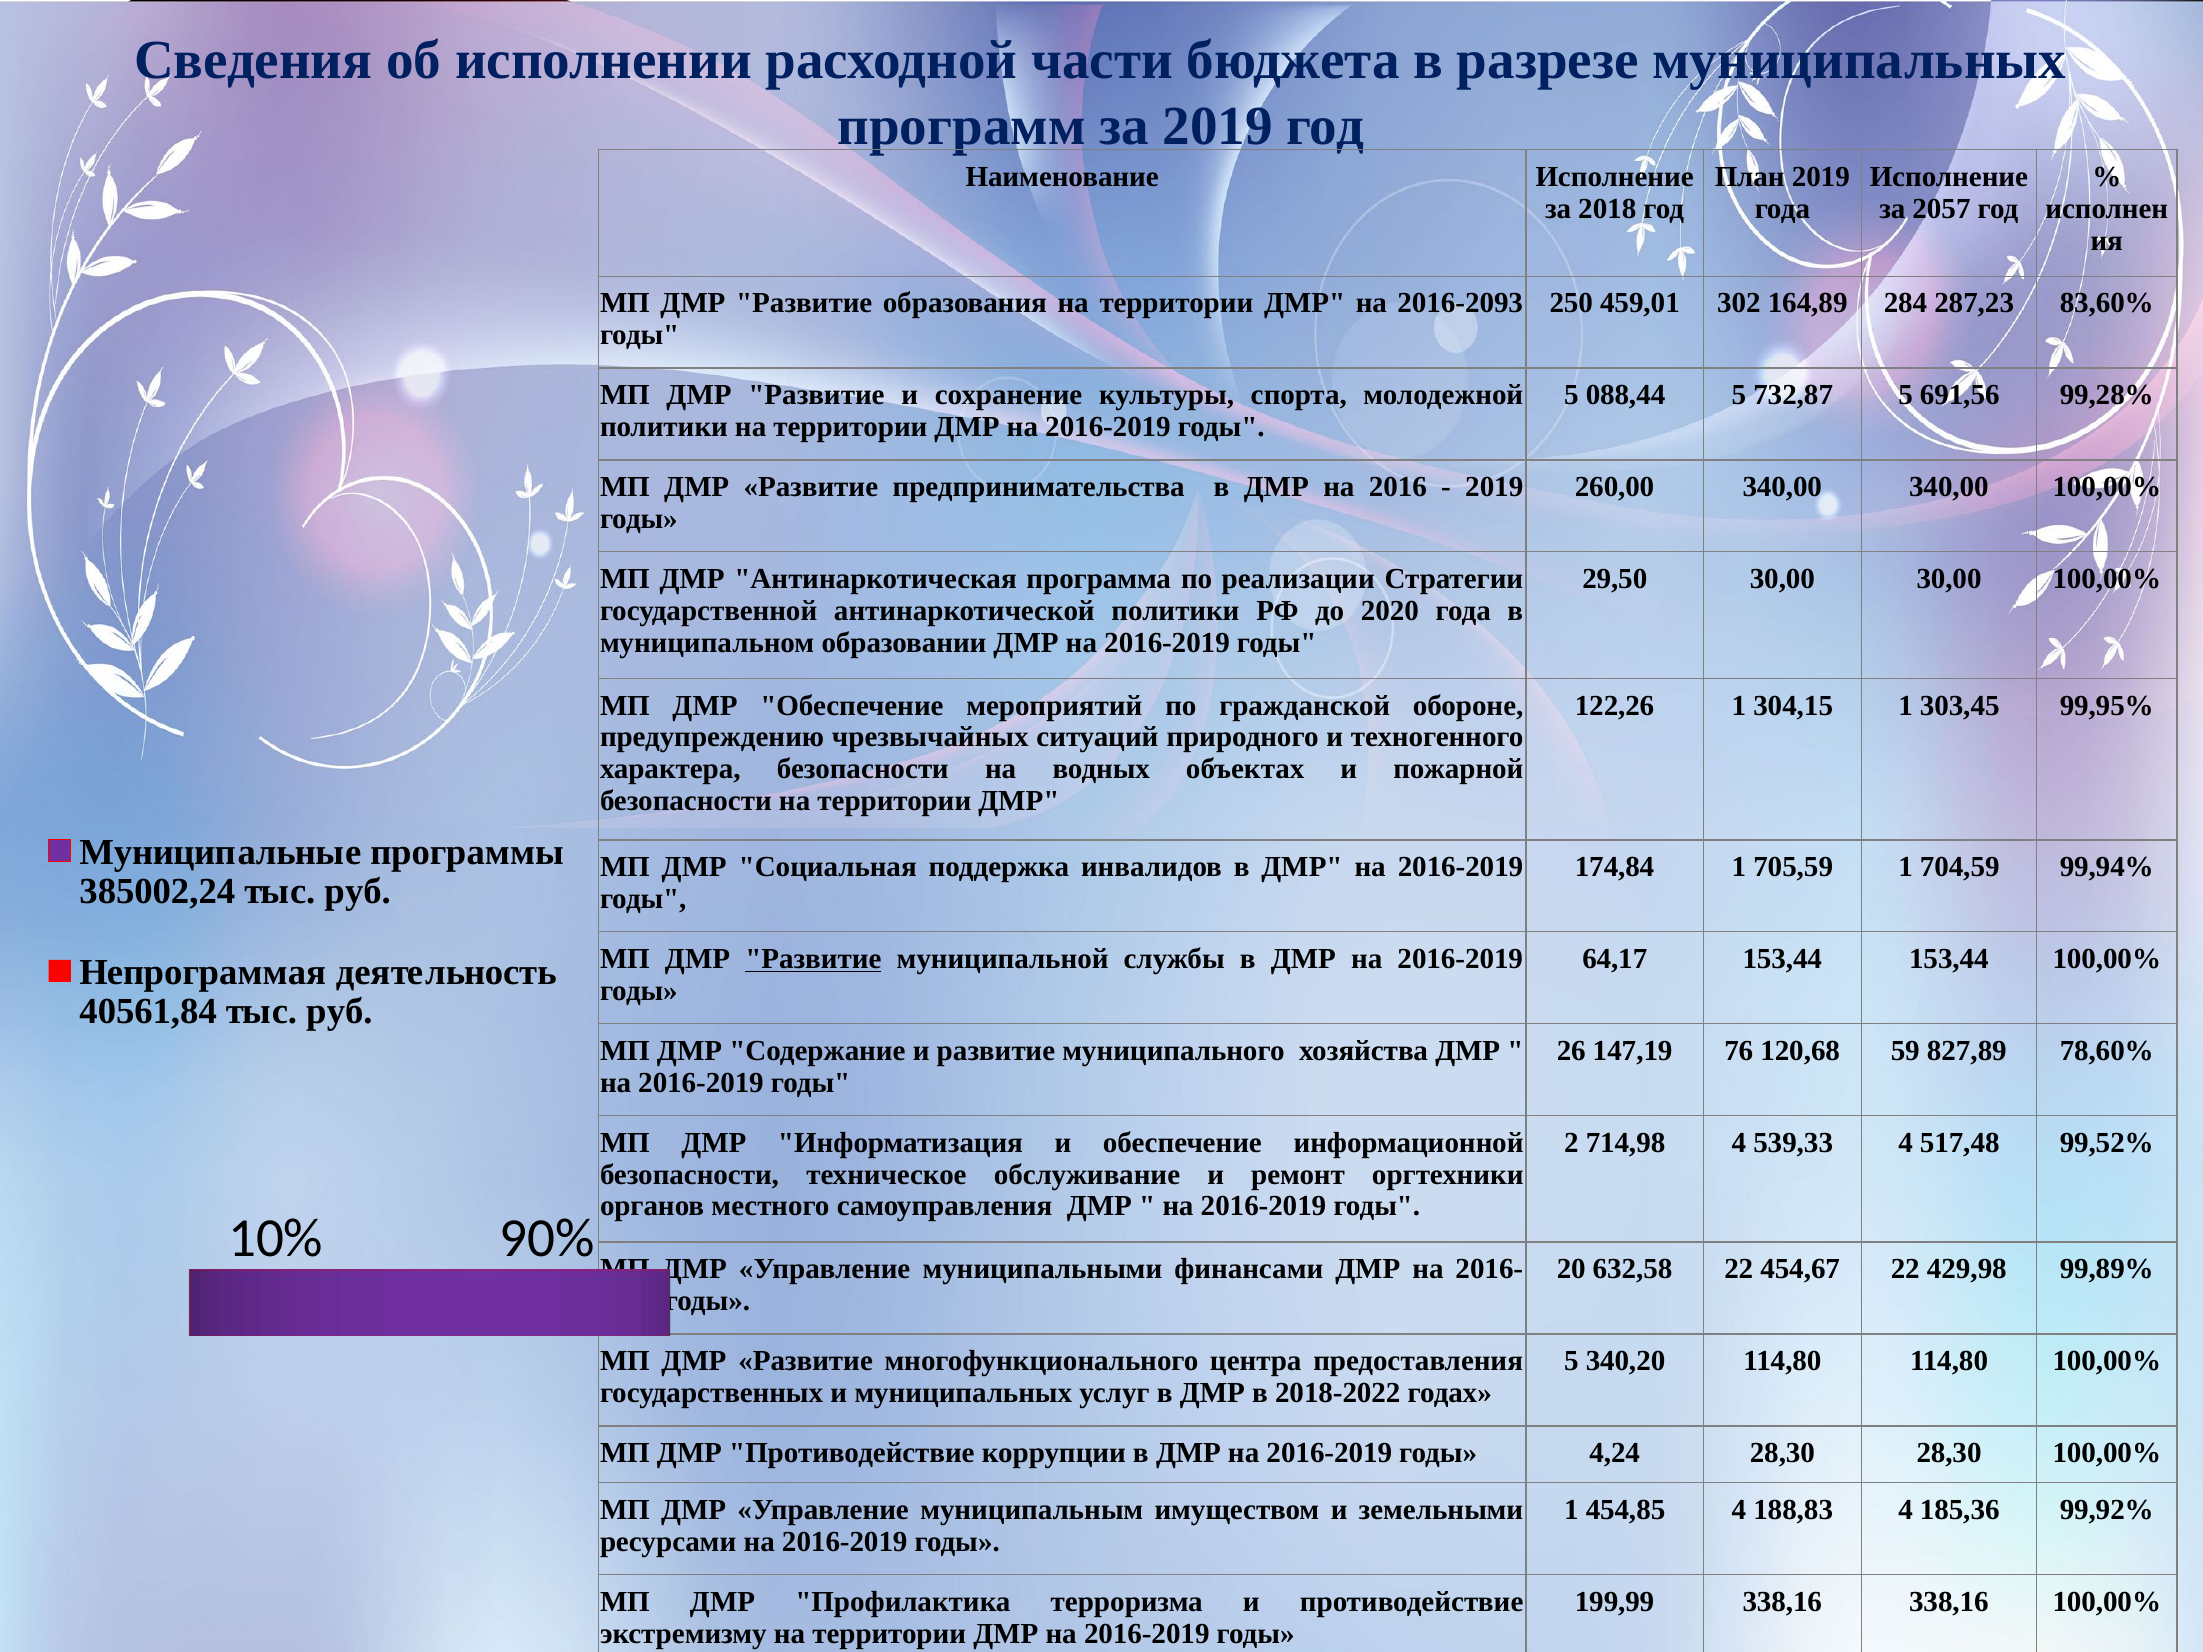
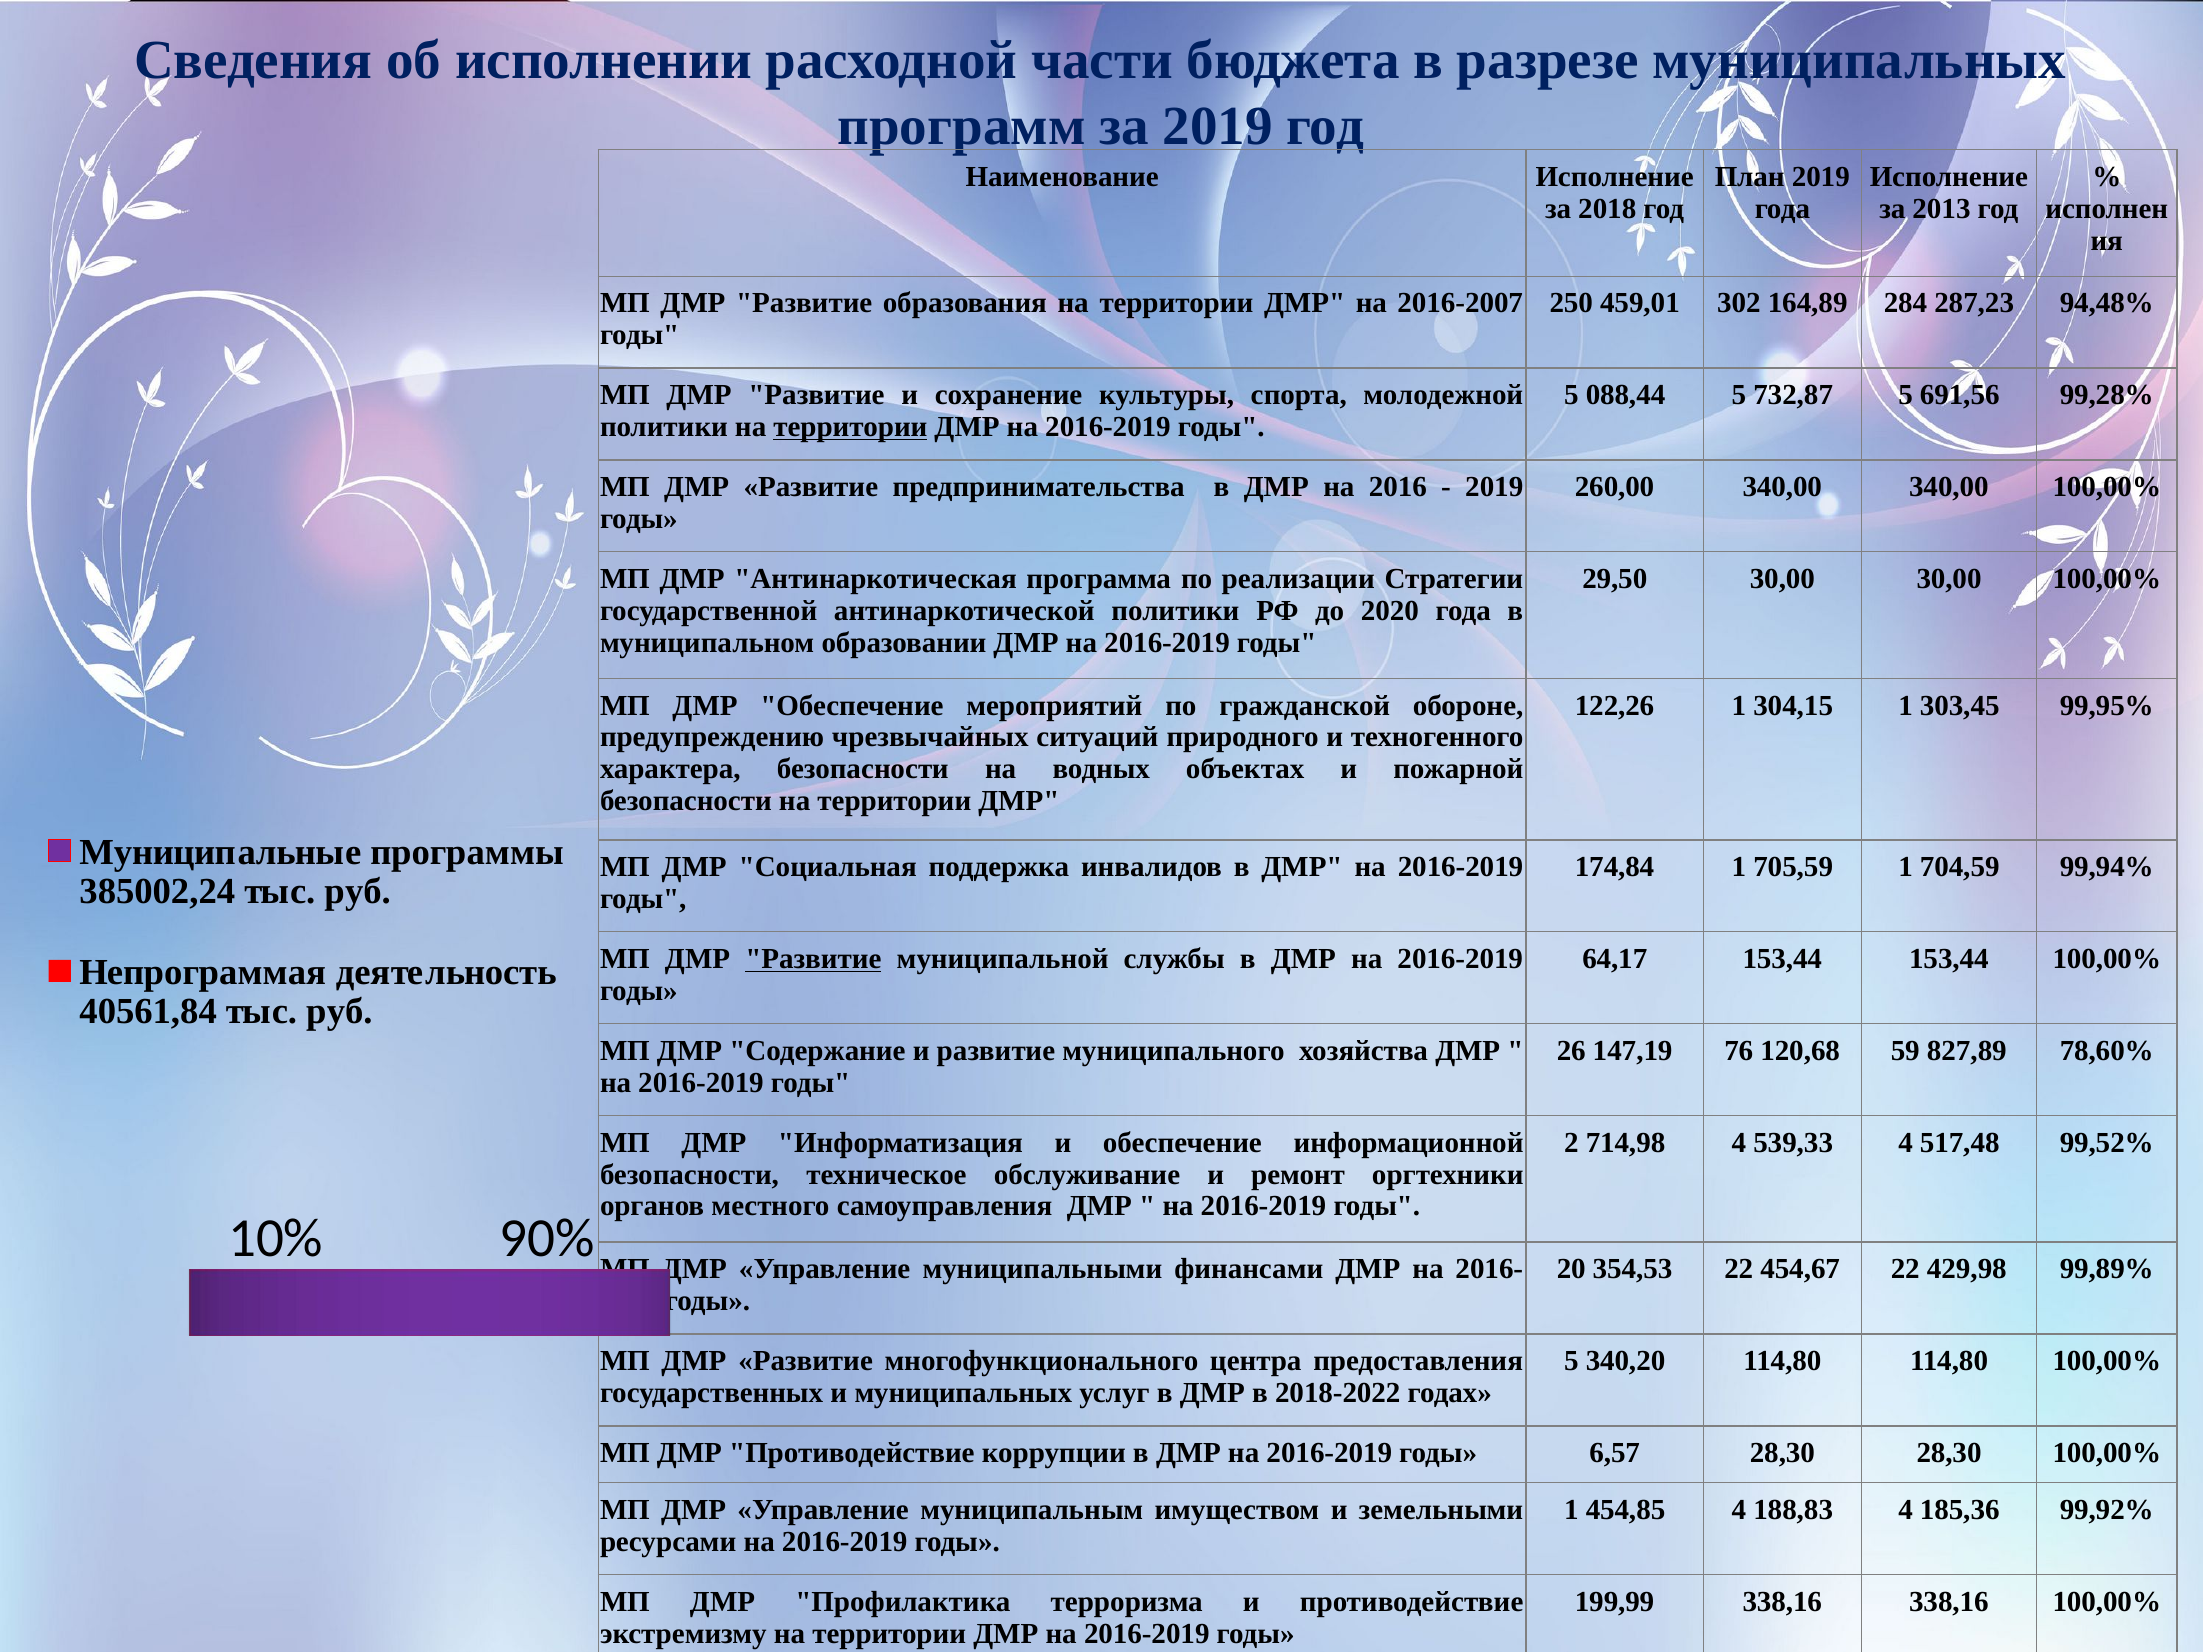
2057: 2057 -> 2013
2016-2093: 2016-2093 -> 2016-2007
83,60%: 83,60% -> 94,48%
территории at (850, 427) underline: none -> present
632,58: 632,58 -> 354,53
4,24: 4,24 -> 6,57
